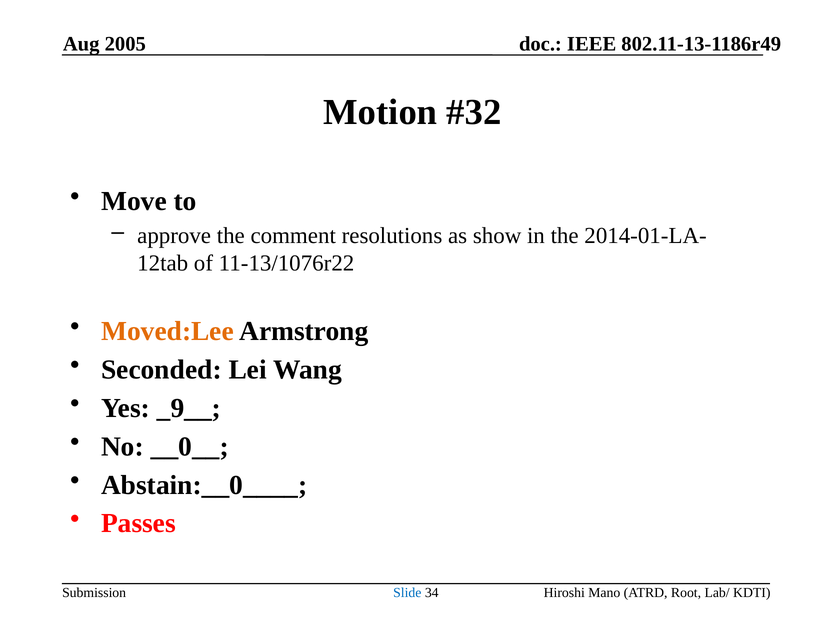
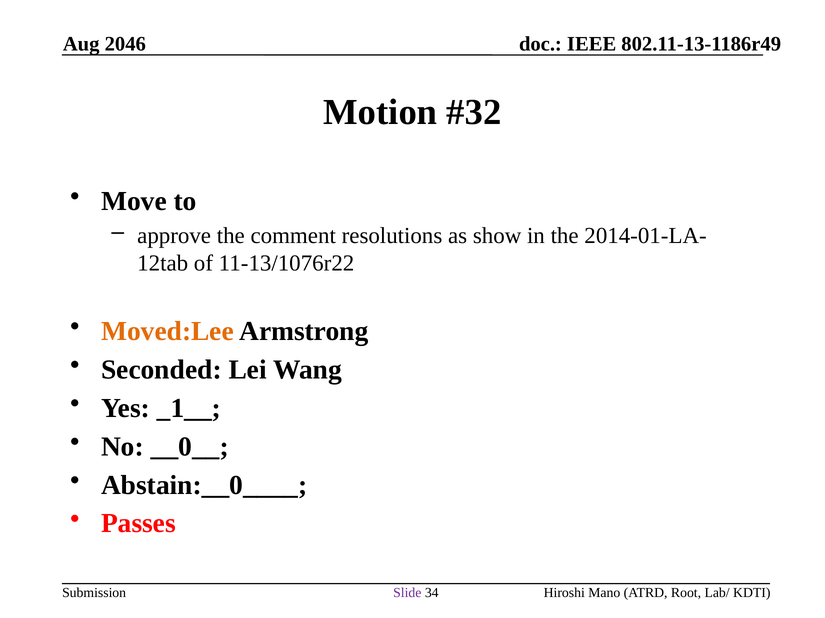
2005: 2005 -> 2046
_9__: _9__ -> _1__
Slide colour: blue -> purple
